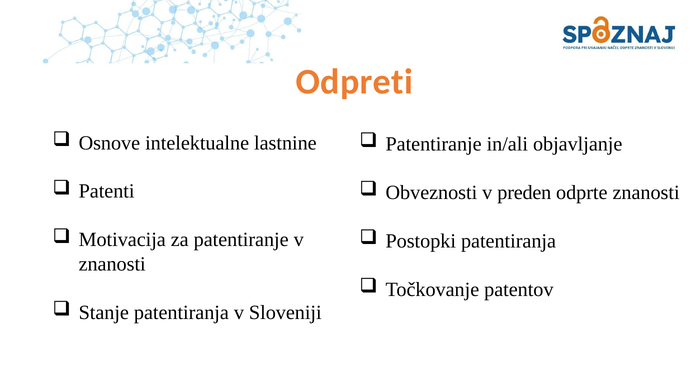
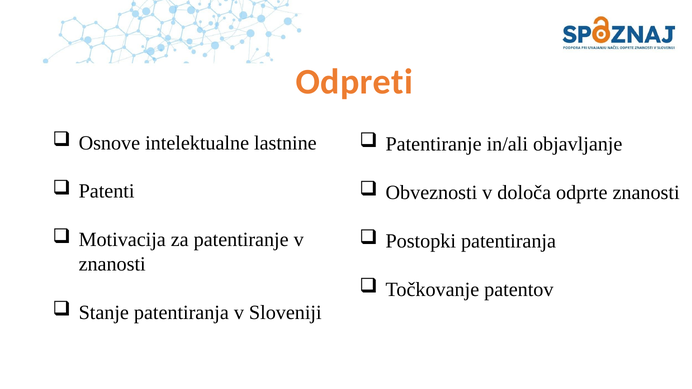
preden: preden -> določa
